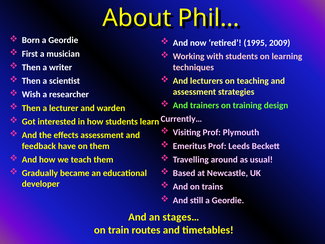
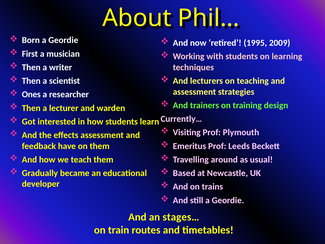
Wish: Wish -> Ones
